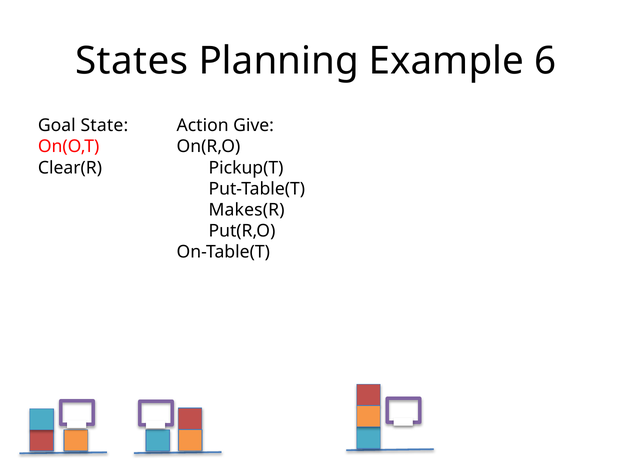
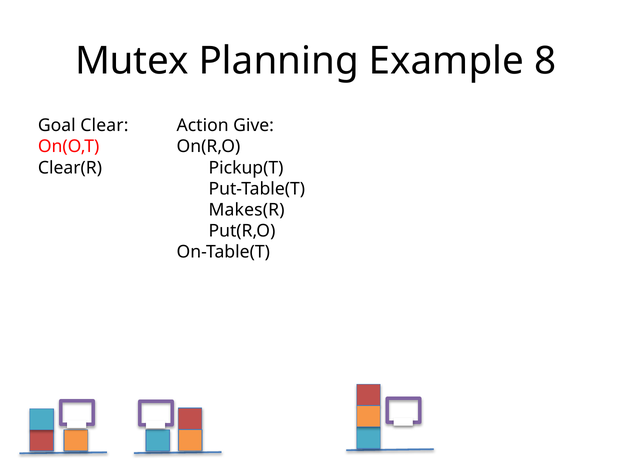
States: States -> Mutex
6: 6 -> 8
State: State -> Clear
